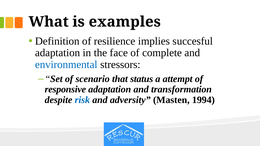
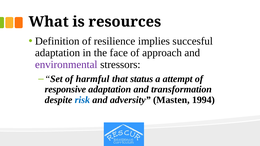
examples: examples -> resources
complete: complete -> approach
environmental colour: blue -> purple
scenario: scenario -> harmful
